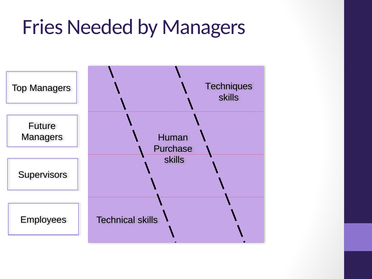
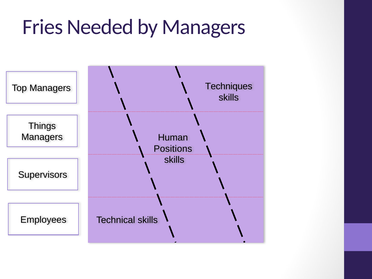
Future: Future -> Things
Purchase: Purchase -> Positions
